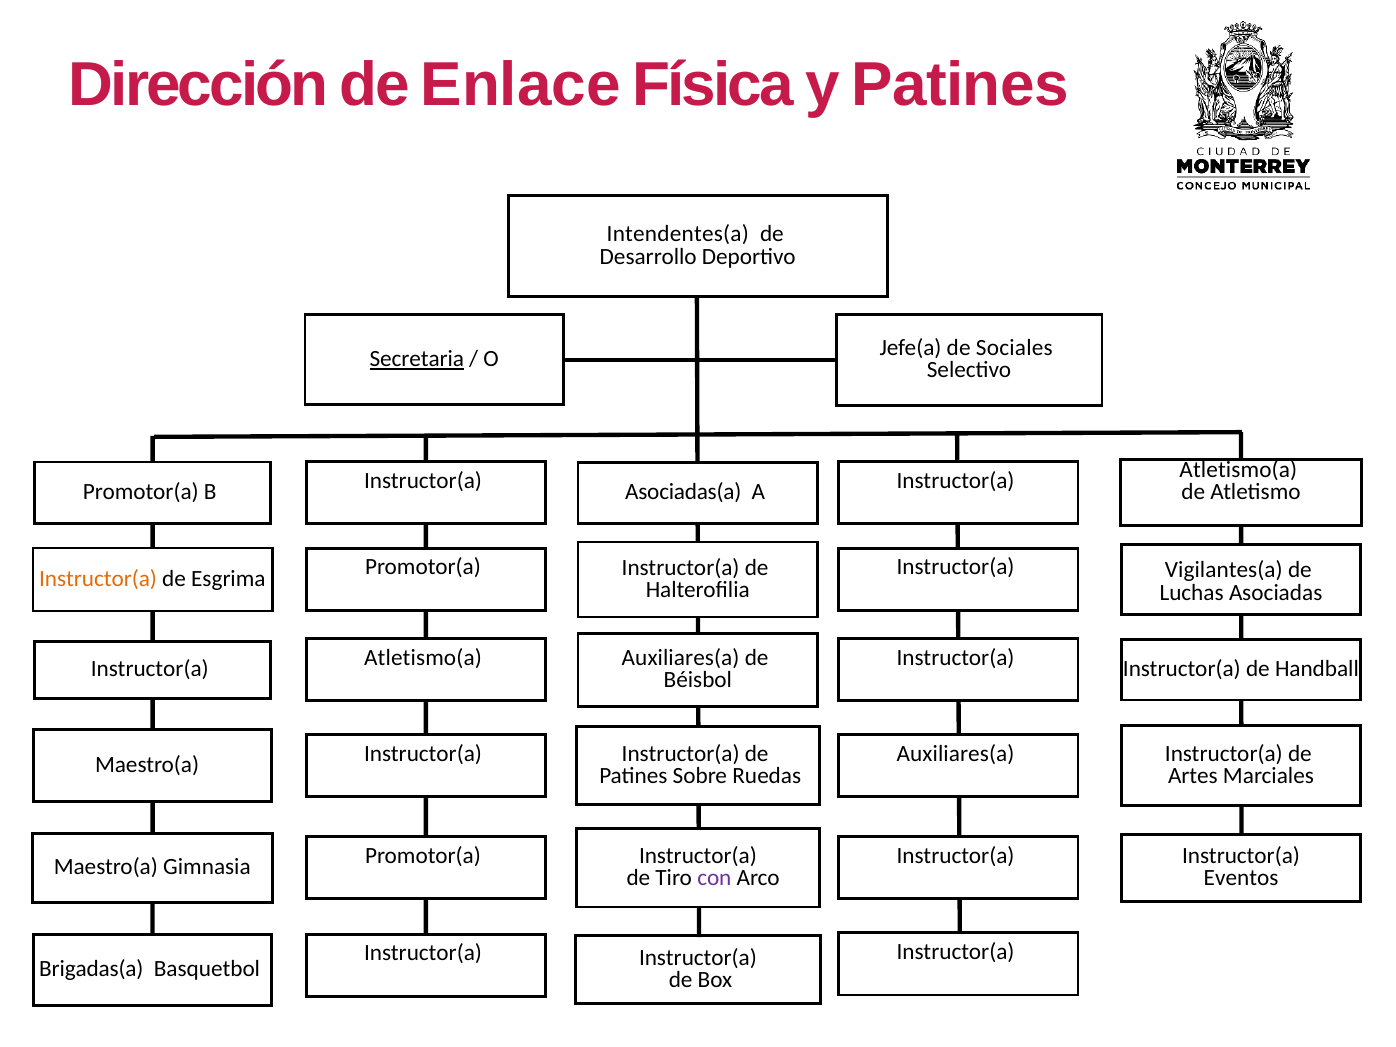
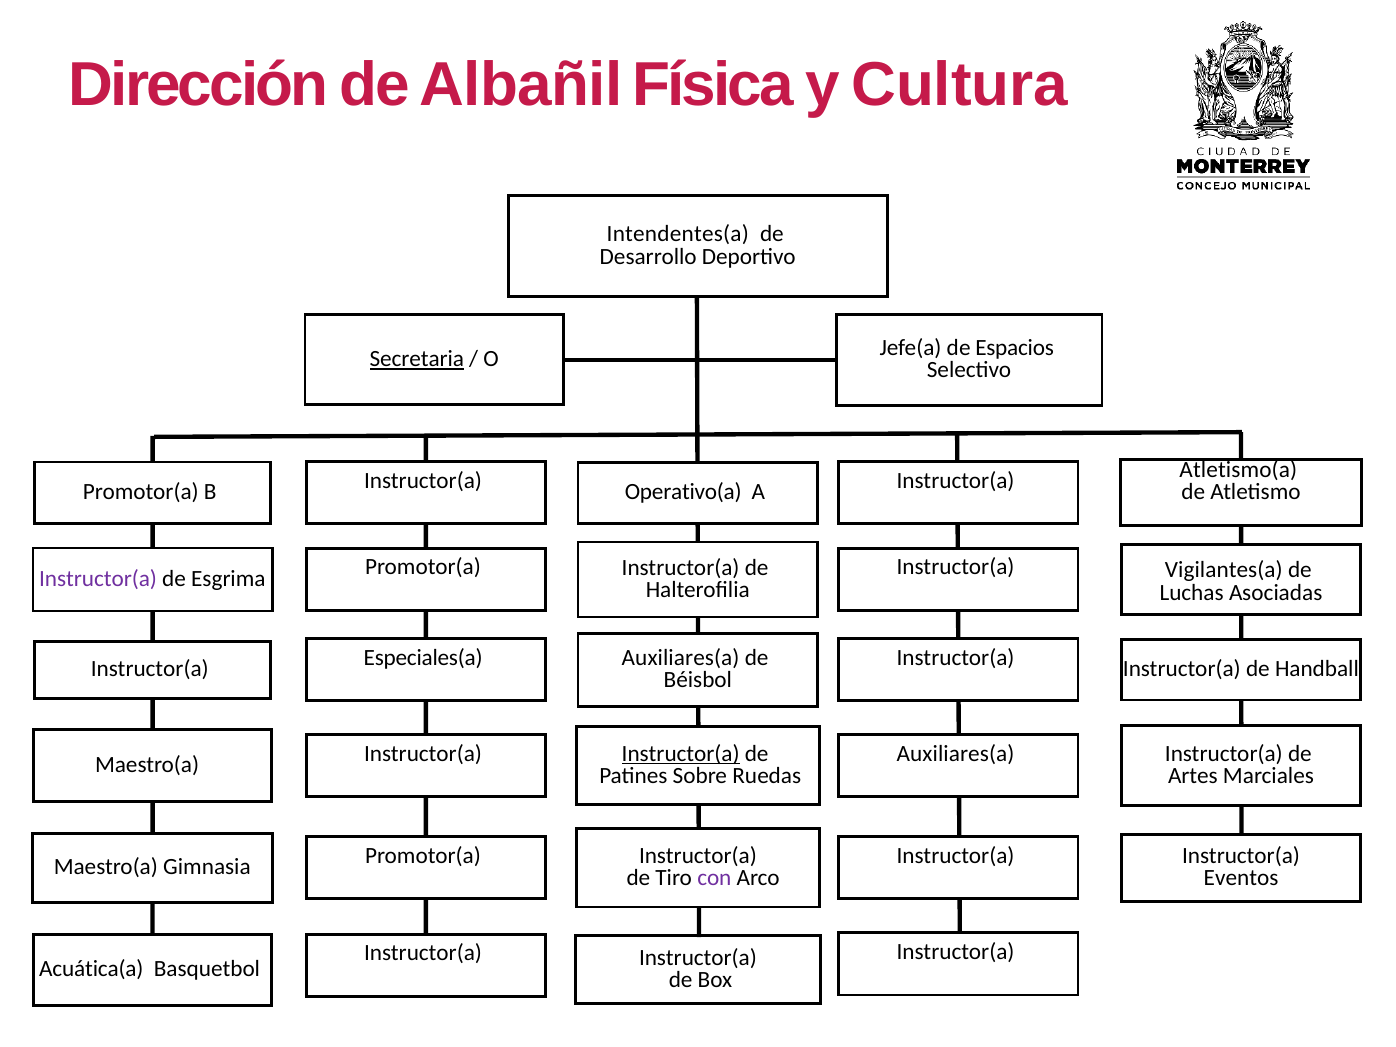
Enlace: Enlace -> Albañil
y Patines: Patines -> Cultura
Sociales: Sociales -> Espacios
Asociadas(a: Asociadas(a -> Operativo(a
Instructor(a at (98, 579) colour: orange -> purple
Atletismo(a at (423, 658): Atletismo(a -> Especiales(a
Instructor(a at (681, 753) underline: none -> present
Brigadas(a: Brigadas(a -> Acuática(a
